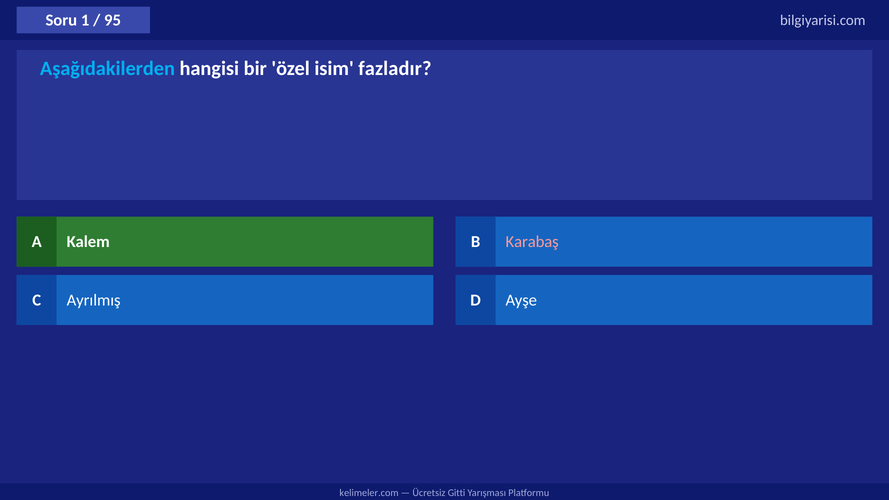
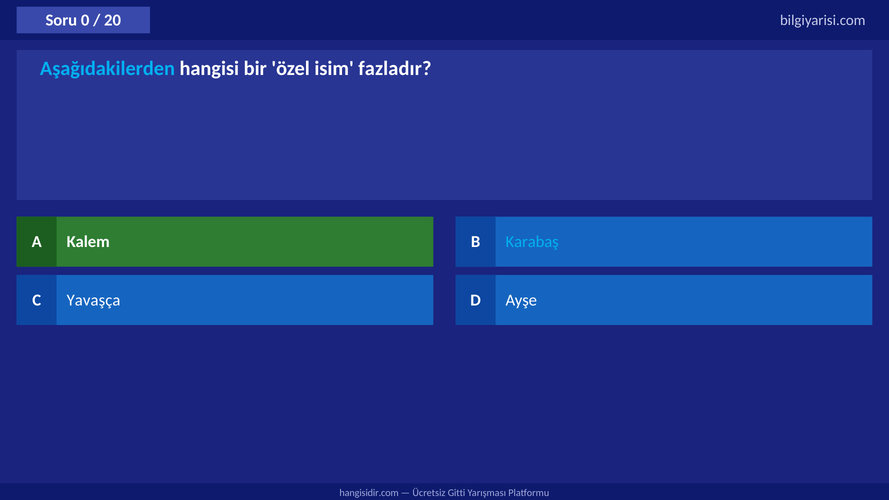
1: 1 -> 0
95: 95 -> 20
Karabaş colour: pink -> light blue
Ayrılmış: Ayrılmış -> Yavaşça
kelimeler.com: kelimeler.com -> hangisidir.com
